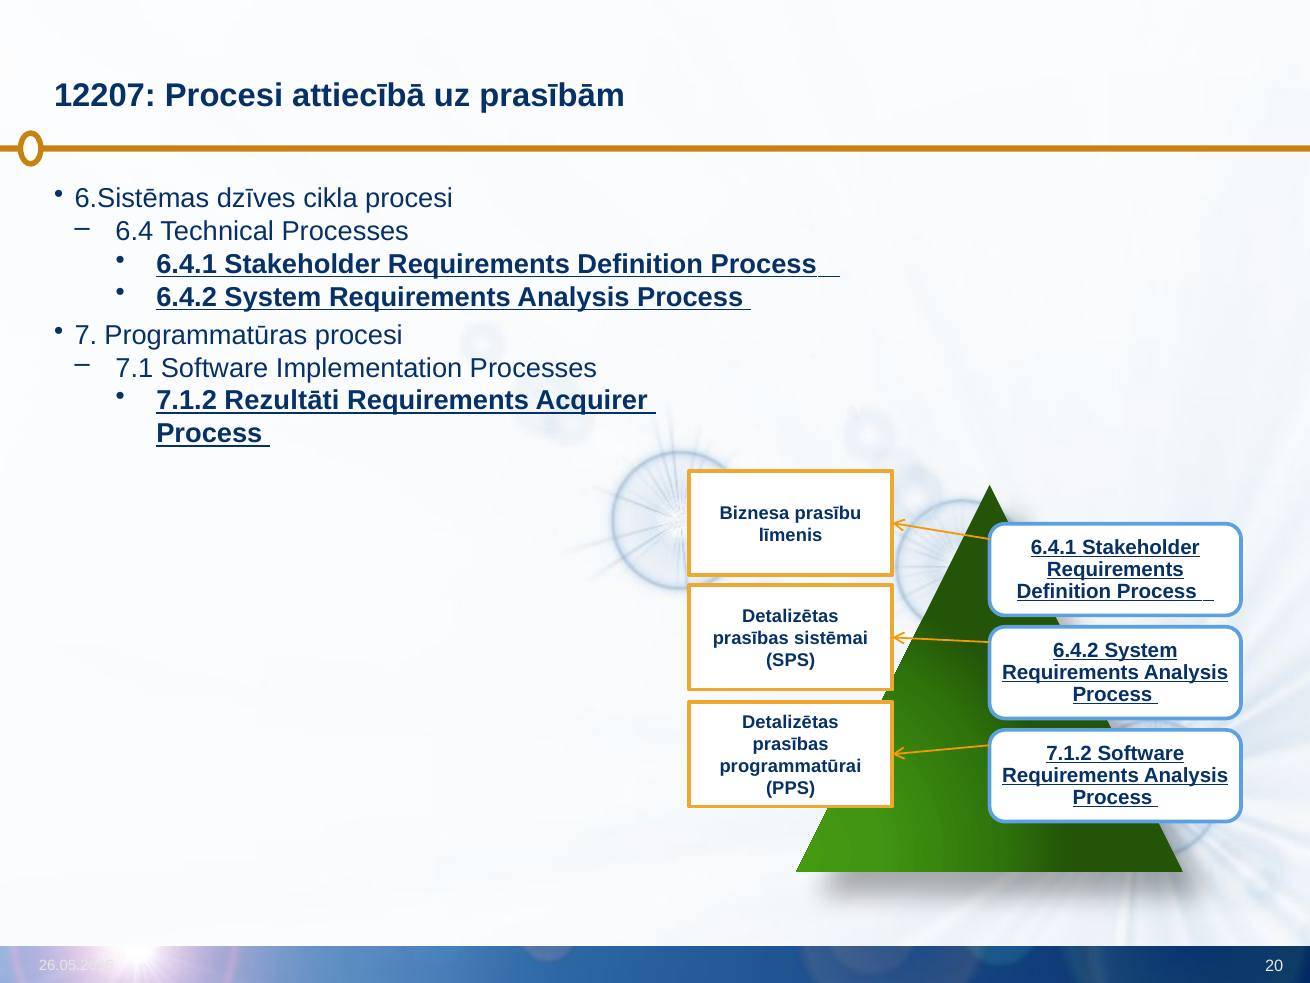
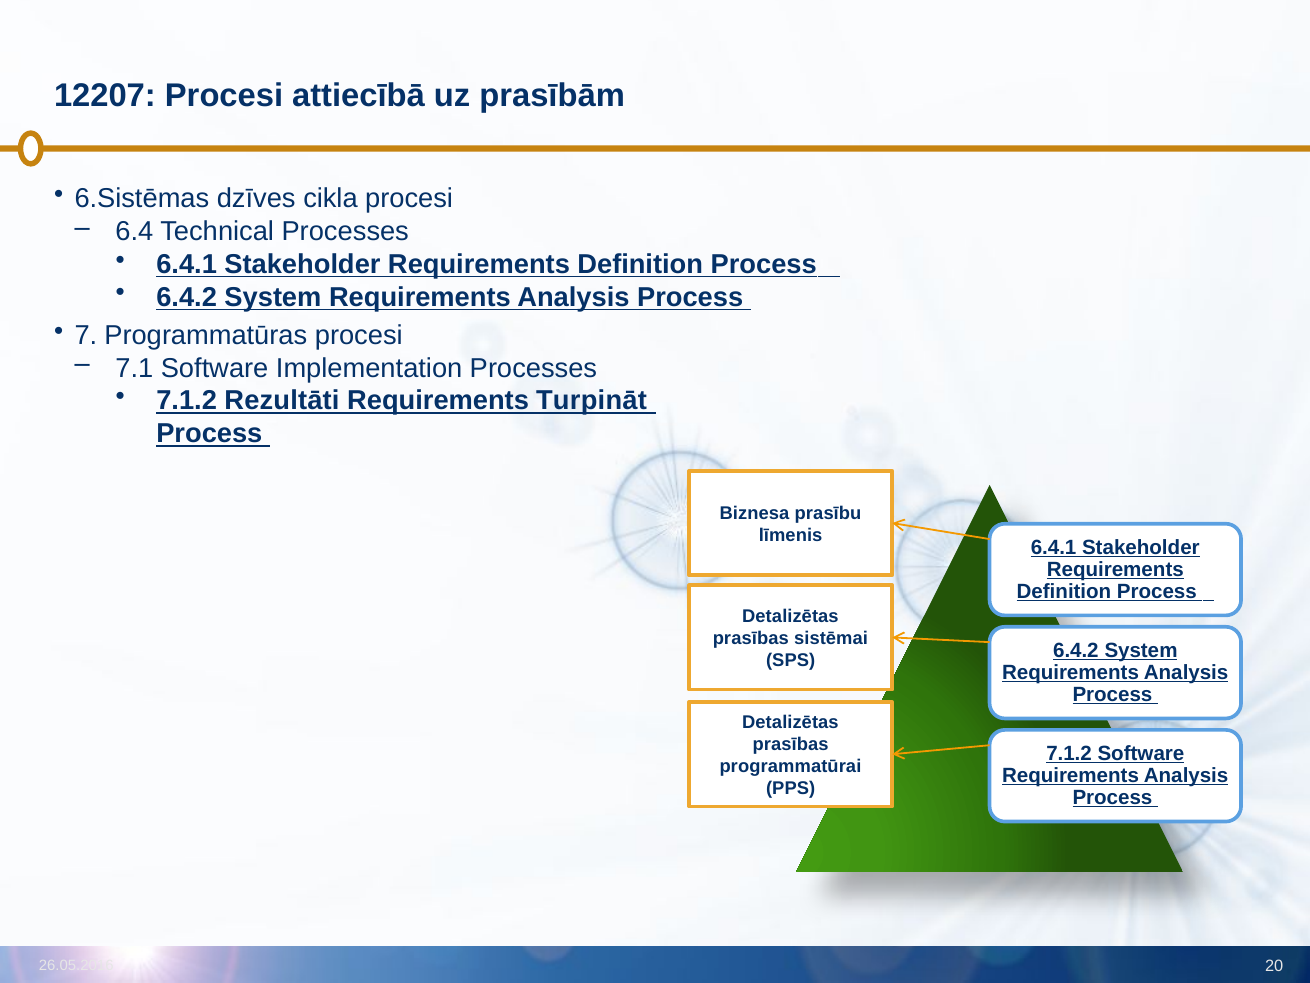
Acquirer: Acquirer -> Turpināt
